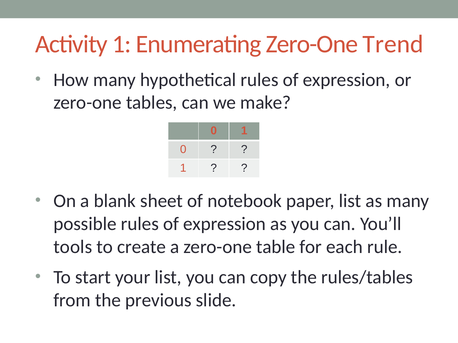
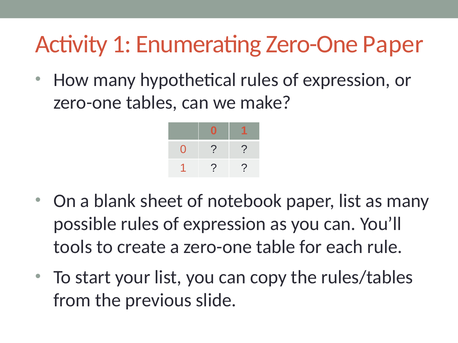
Zero-One Trend: Trend -> Paper
